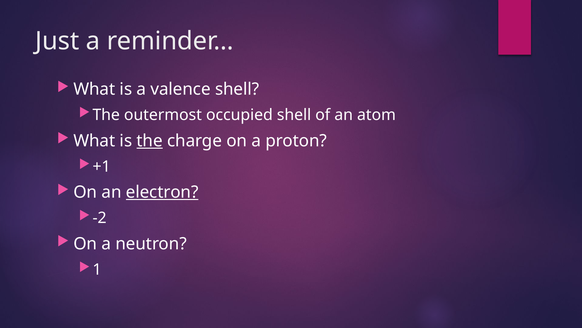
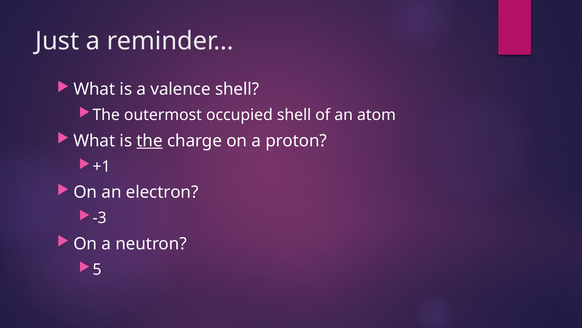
electron underline: present -> none
-2: -2 -> -3
1: 1 -> 5
